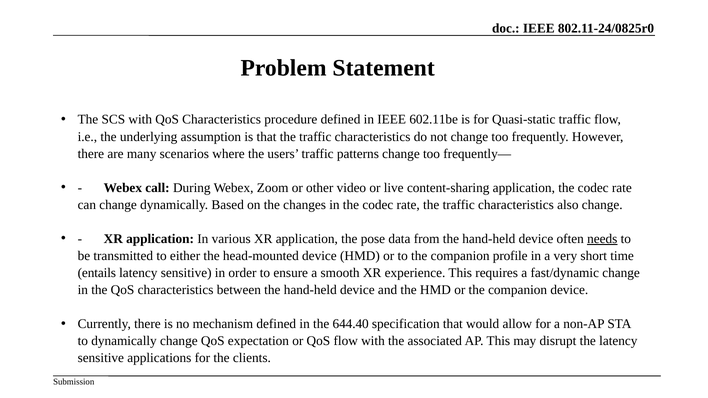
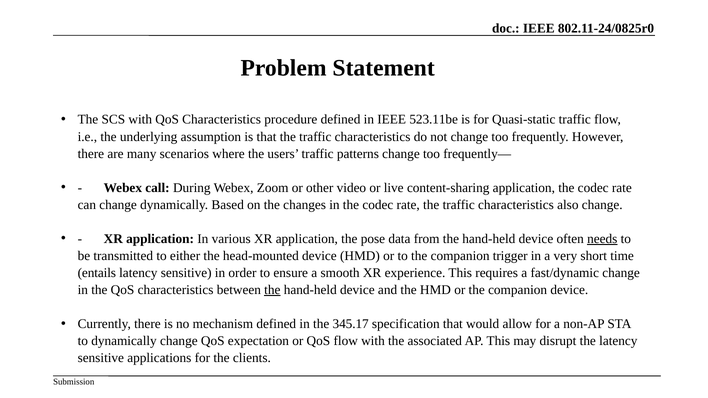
602.11be: 602.11be -> 523.11be
profile: profile -> trigger
the at (272, 290) underline: none -> present
644.40: 644.40 -> 345.17
